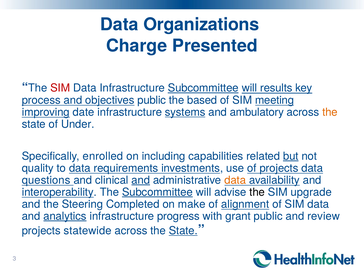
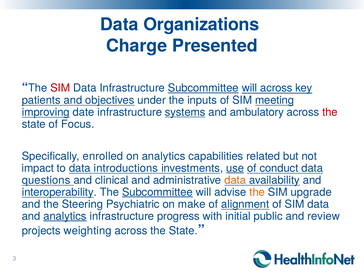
will results: results -> across
process: process -> patients
objectives public: public -> under
based: based -> inputs
the at (330, 112) colour: orange -> red
Under: Under -> Focus
on including: including -> analytics
but underline: present -> none
quality: quality -> impact
requirements: requirements -> introductions
use underline: none -> present
of projects: projects -> conduct
and at (141, 180) underline: present -> none
the at (257, 192) colour: black -> orange
Completed: Completed -> Psychiatric
grant: grant -> initial
statewide: statewide -> weighting
State at (183, 231) underline: present -> none
